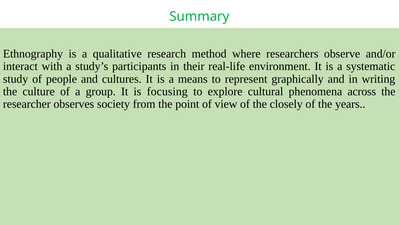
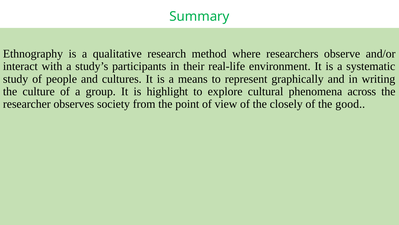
focusing: focusing -> highlight
years: years -> good
